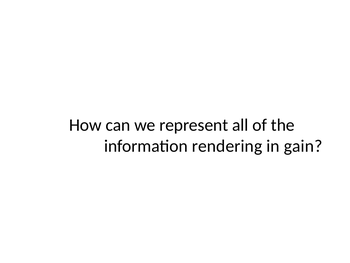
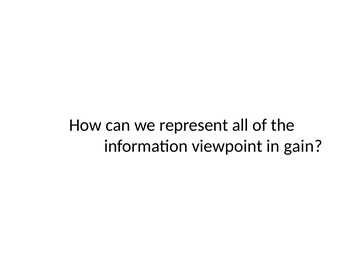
rendering: rendering -> viewpoint
